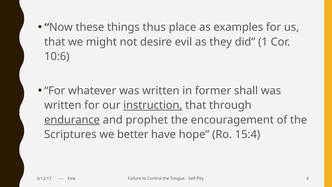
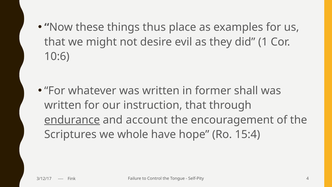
instruction underline: present -> none
prophet: prophet -> account
better: better -> whole
